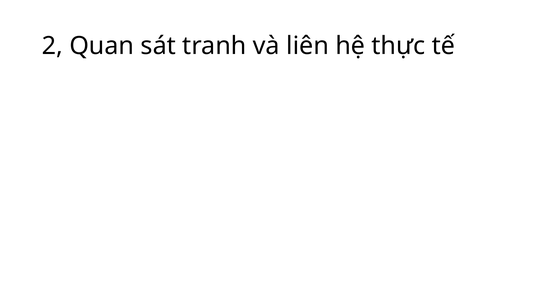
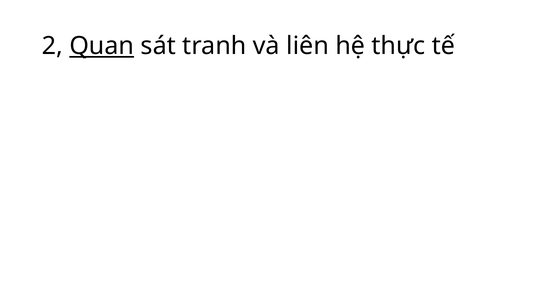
Quan underline: none -> present
